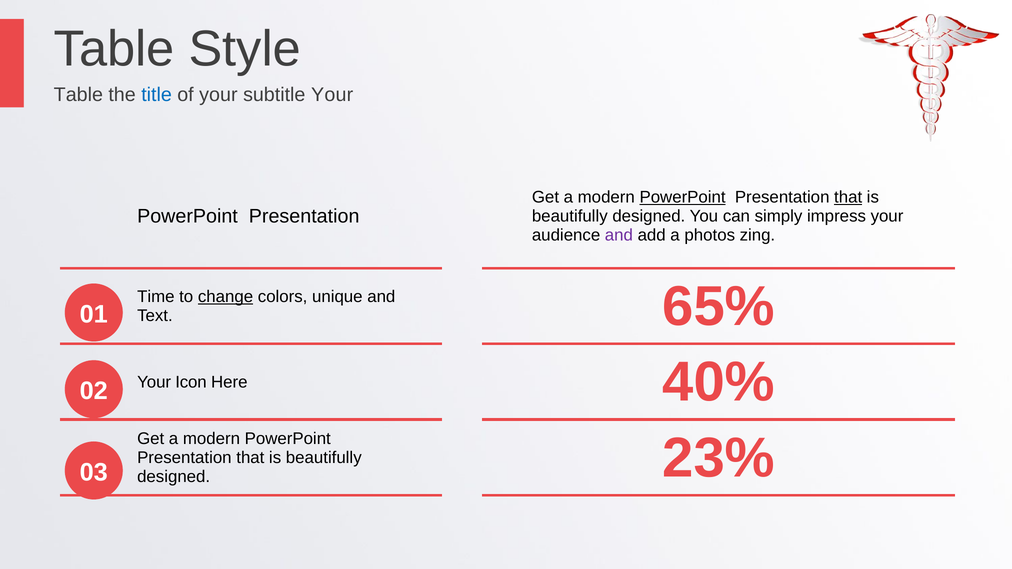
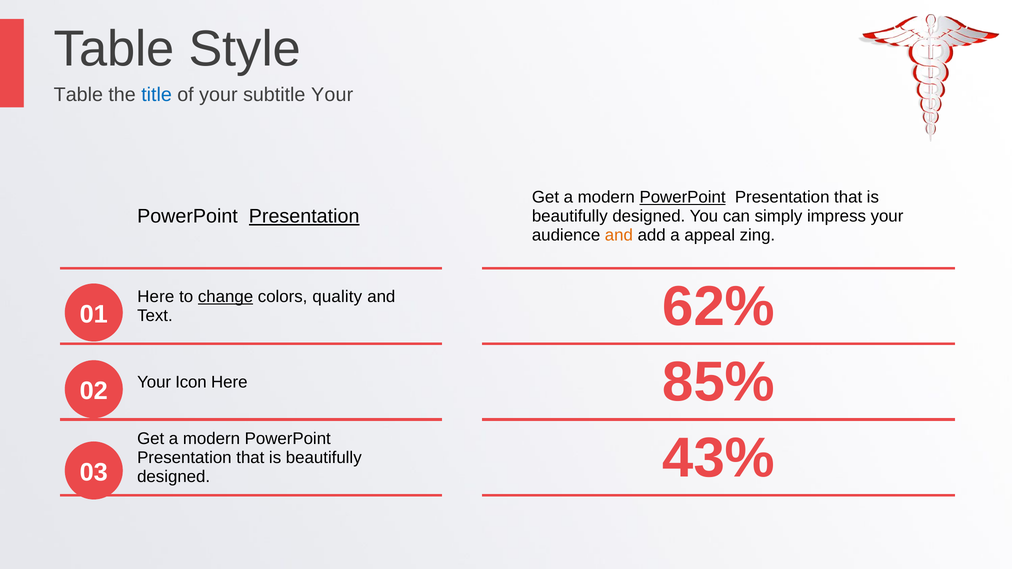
that at (848, 197) underline: present -> none
Presentation at (304, 216) underline: none -> present
and at (619, 235) colour: purple -> orange
photos: photos -> appeal
Time at (156, 297): Time -> Here
unique: unique -> quality
65%: 65% -> 62%
40%: 40% -> 85%
23%: 23% -> 43%
